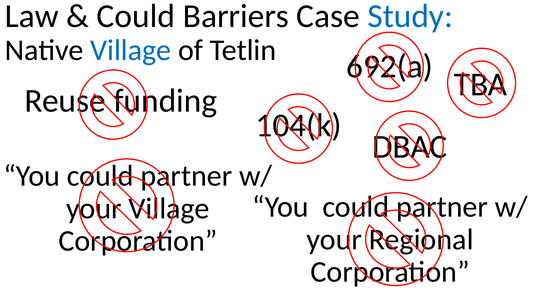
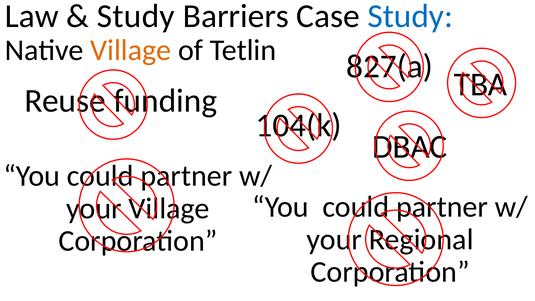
Could at (136, 16): Could -> Study
Village at (131, 50) colour: blue -> orange
692(a: 692(a -> 827(a
